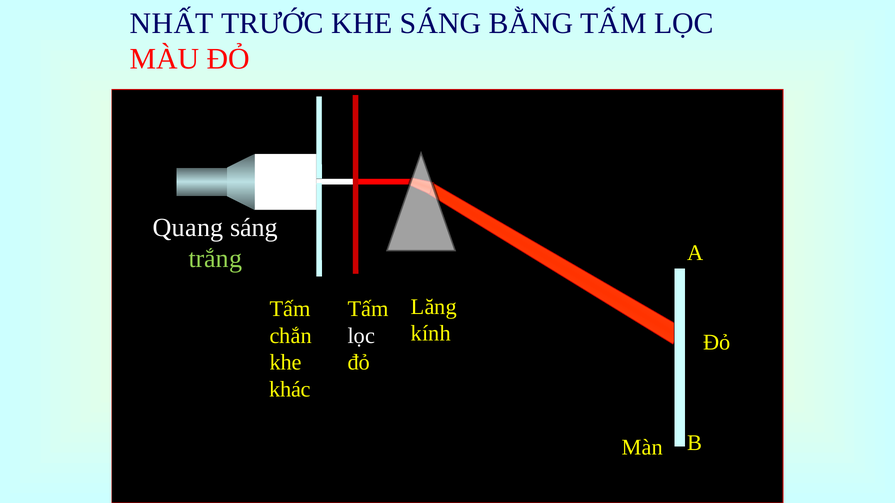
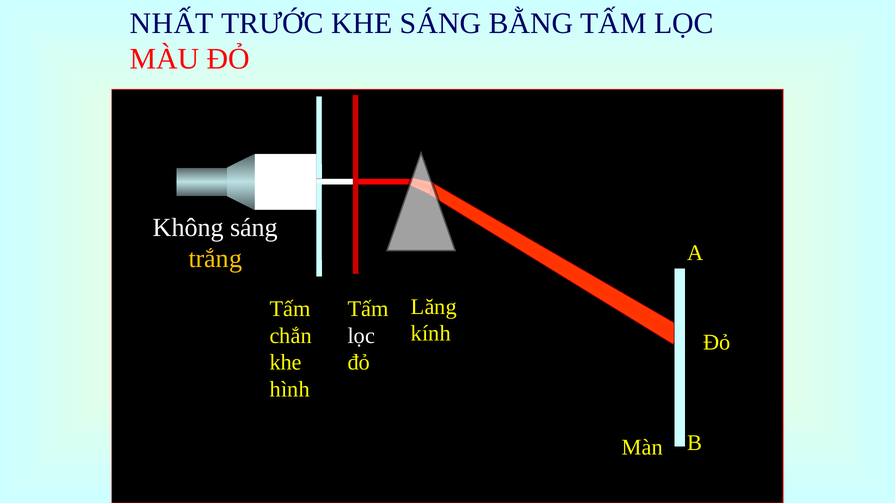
Quang: Quang -> Không
trắng colour: light green -> yellow
khác: khác -> hình
